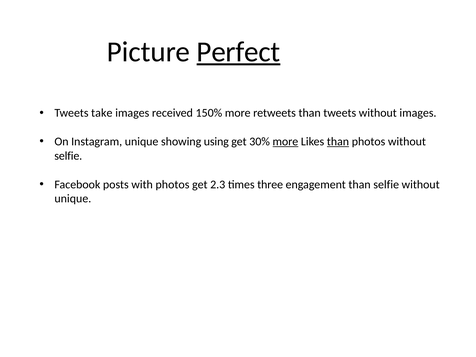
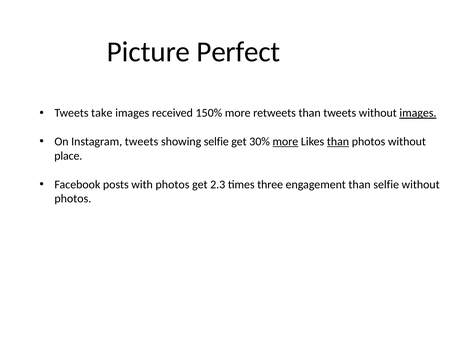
Perfect underline: present -> none
images at (418, 113) underline: none -> present
Instagram unique: unique -> tweets
showing using: using -> selfie
selfie at (68, 156): selfie -> place
unique at (73, 199): unique -> photos
